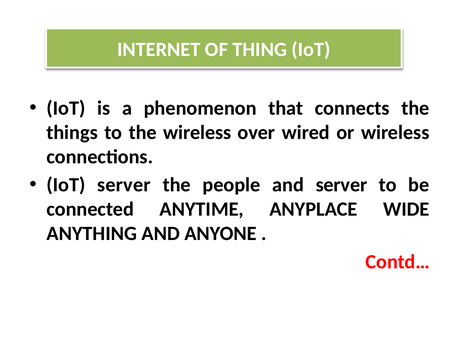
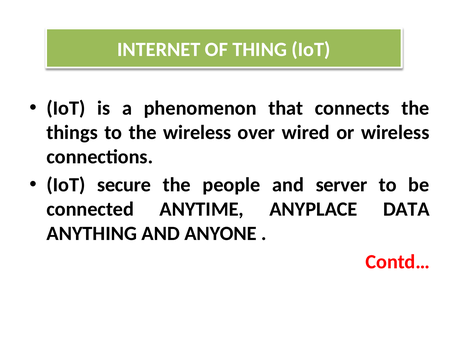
IoT server: server -> secure
WIDE: WIDE -> DATA
